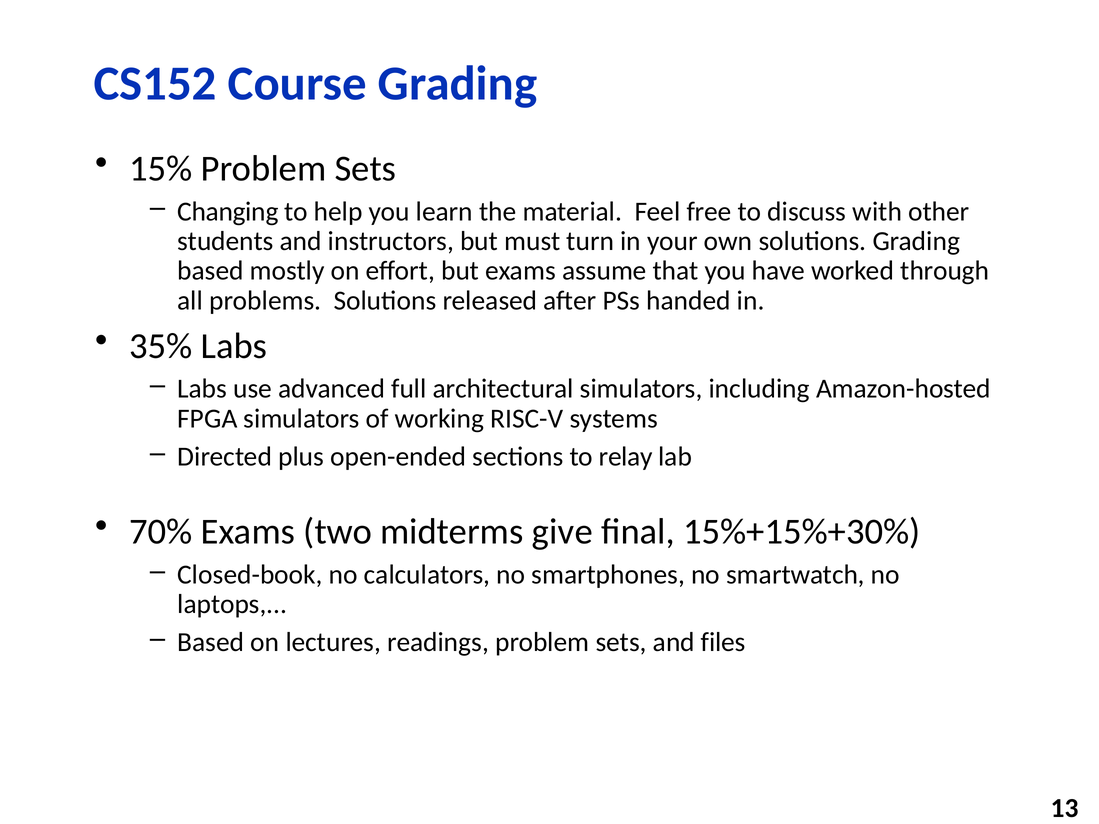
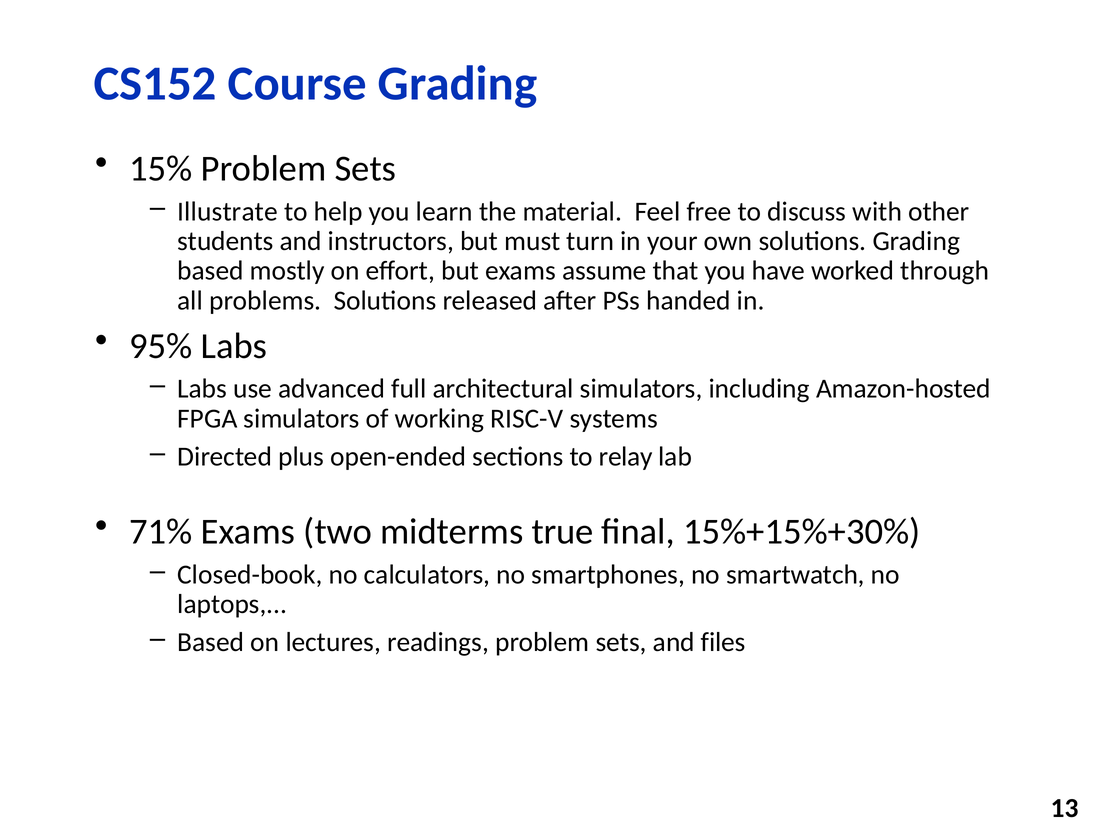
Changing: Changing -> Illustrate
35%: 35% -> 95%
70%: 70% -> 71%
give: give -> true
